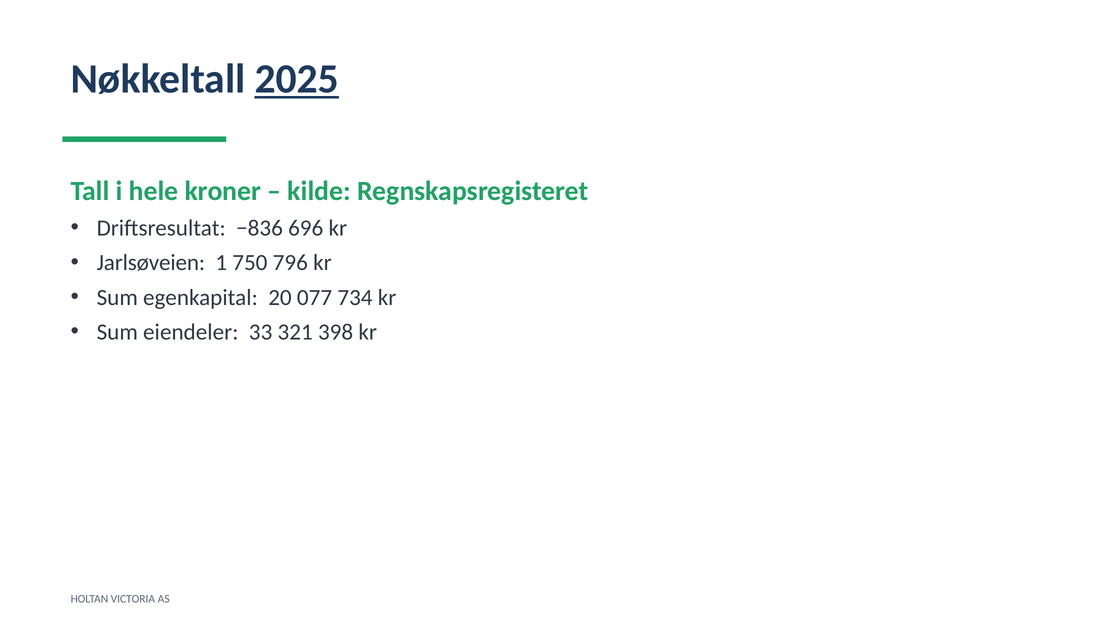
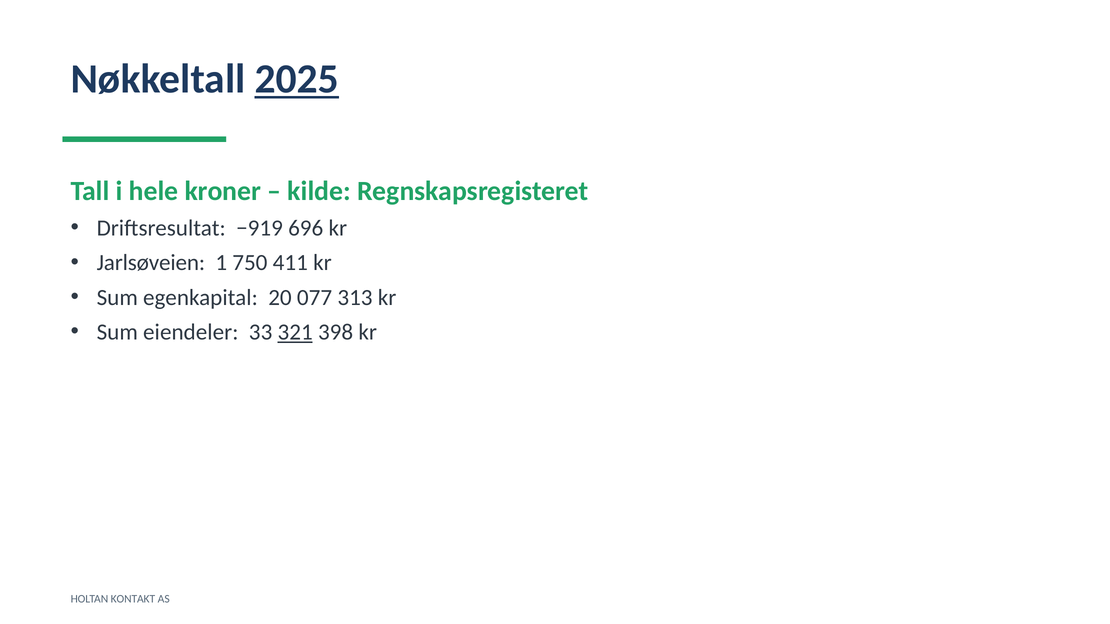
−836: −836 -> −919
796: 796 -> 411
734: 734 -> 313
321 underline: none -> present
VICTORIA: VICTORIA -> KONTAKT
